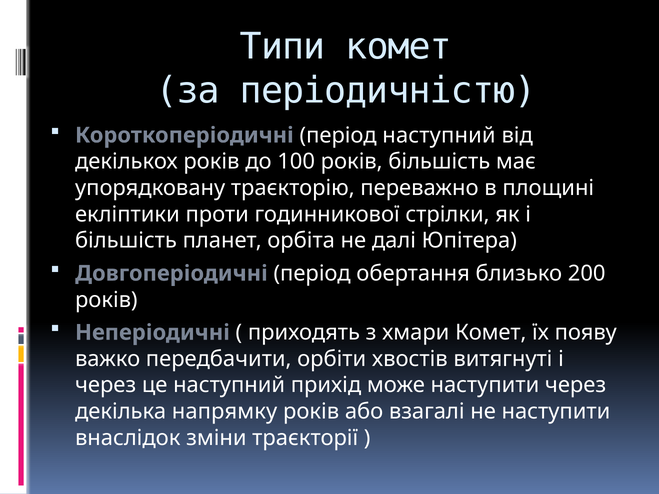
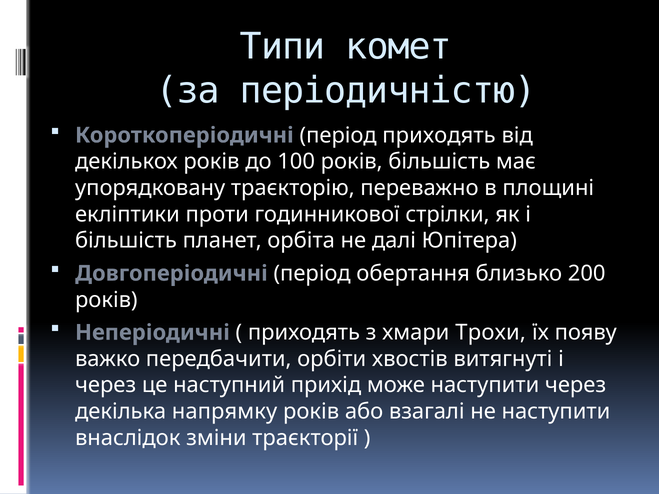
період наступний: наступний -> приходять
хмари Комет: Комет -> Трохи
